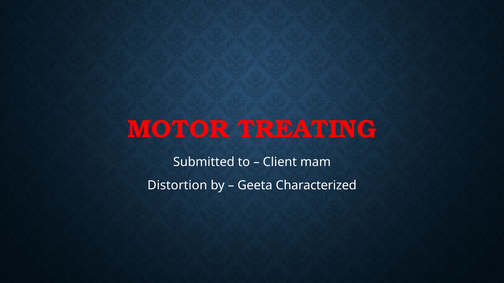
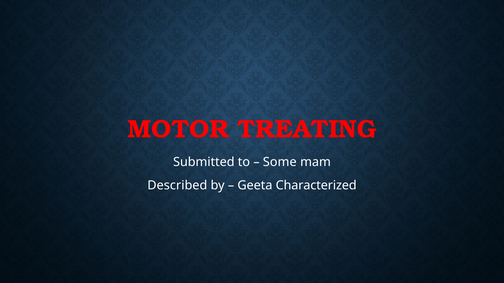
Client: Client -> Some
Distortion: Distortion -> Described
